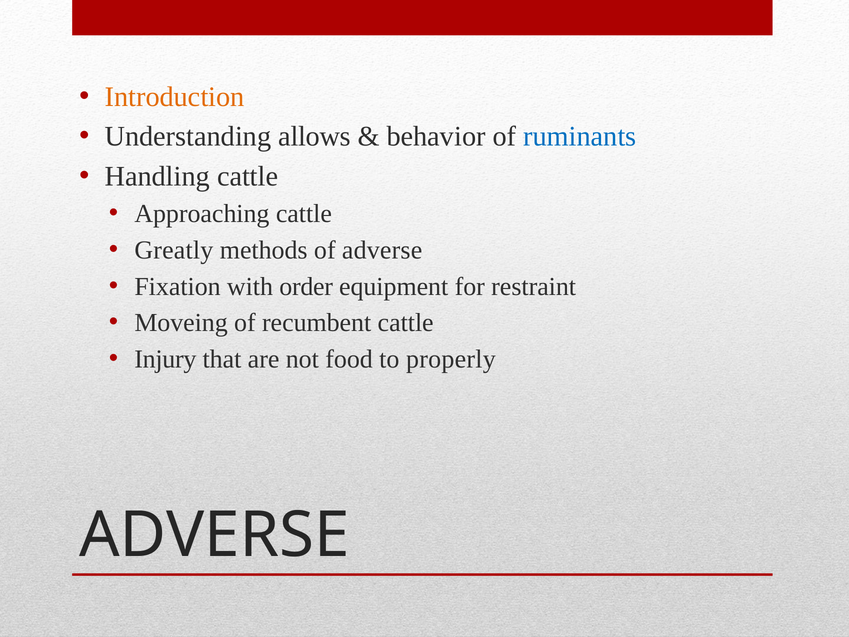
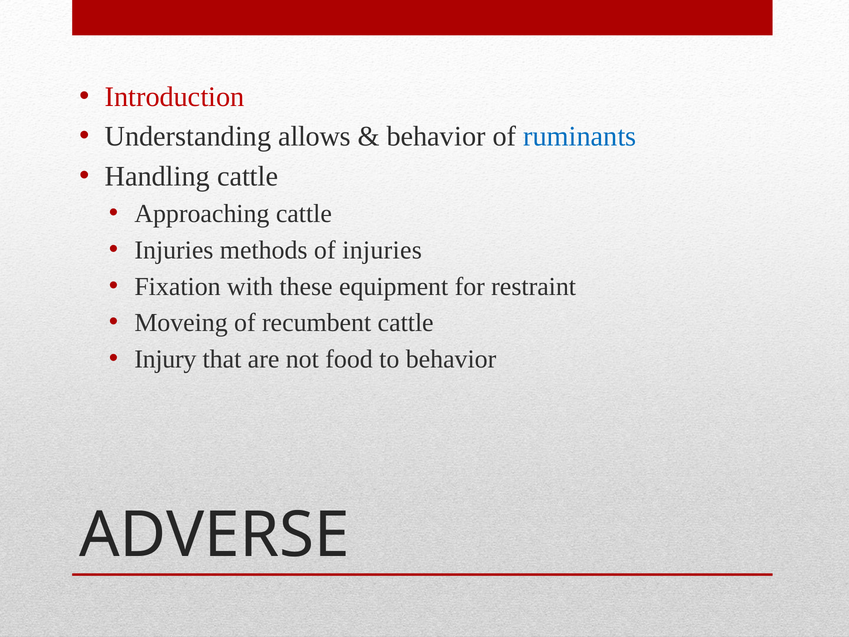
Introduction colour: orange -> red
Greatly at (174, 250): Greatly -> Injuries
of adverse: adverse -> injuries
order: order -> these
to properly: properly -> behavior
